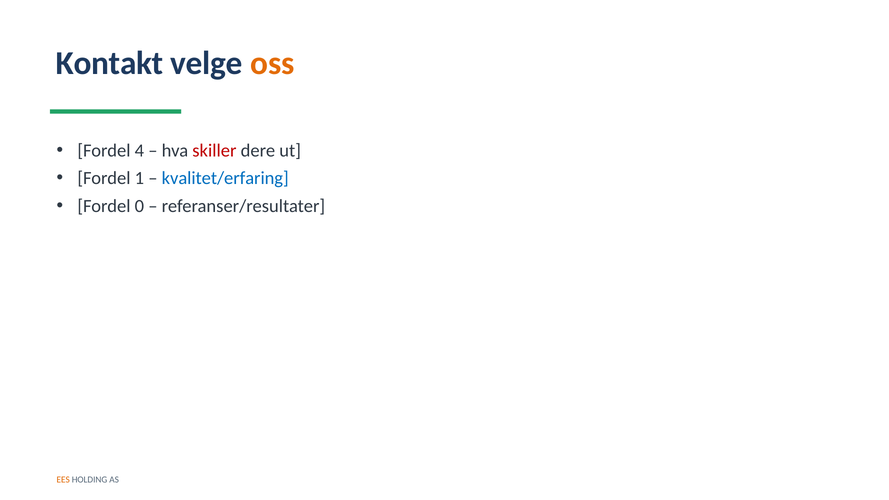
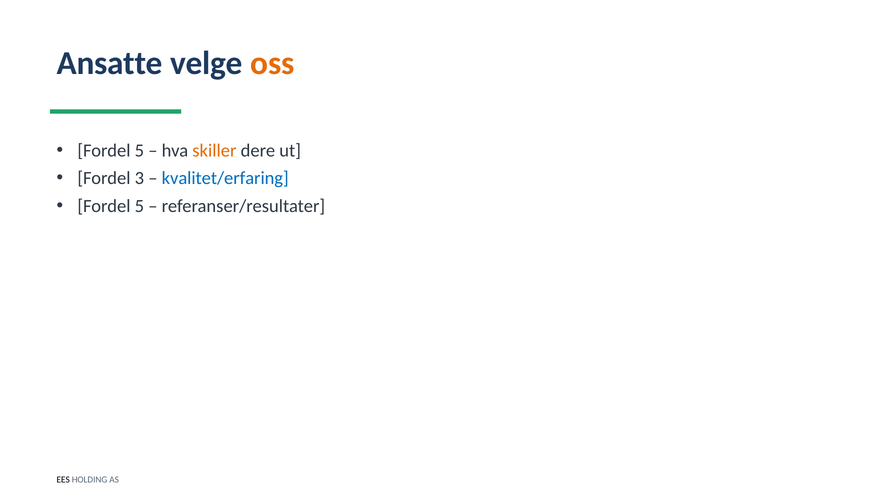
Kontakt: Kontakt -> Ansatte
4 at (139, 151): 4 -> 5
skiller colour: red -> orange
1: 1 -> 3
0 at (139, 206): 0 -> 5
EES colour: orange -> black
